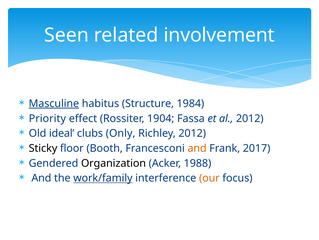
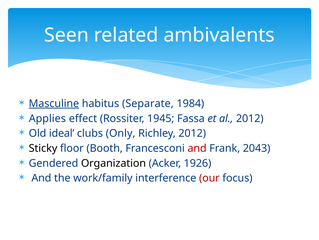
involvement: involvement -> ambivalents
Structure: Structure -> Separate
Priority: Priority -> Applies
1904: 1904 -> 1945
and at (197, 148) colour: orange -> red
2017: 2017 -> 2043
1988: 1988 -> 1926
work/family underline: present -> none
our colour: orange -> red
